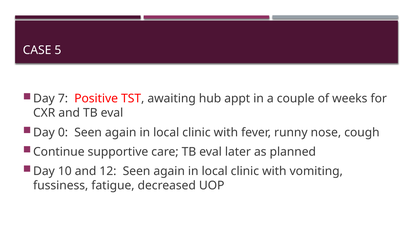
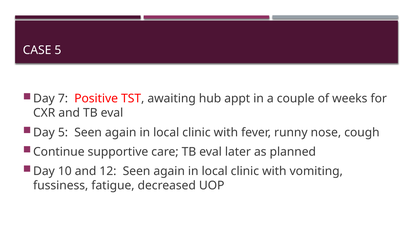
Day 0: 0 -> 5
